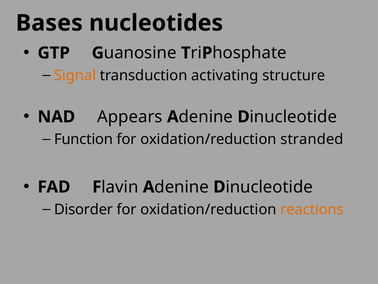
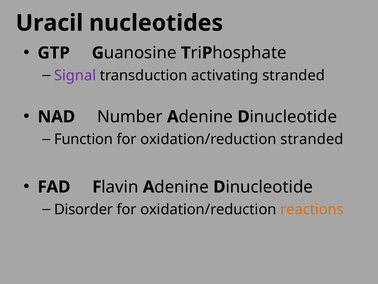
Bases: Bases -> Uracil
Signal colour: orange -> purple
activating structure: structure -> stranded
Appears: Appears -> Number
